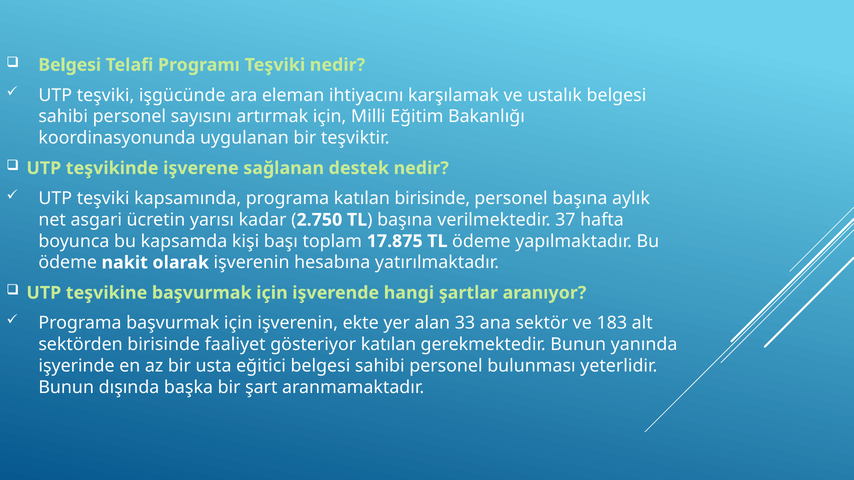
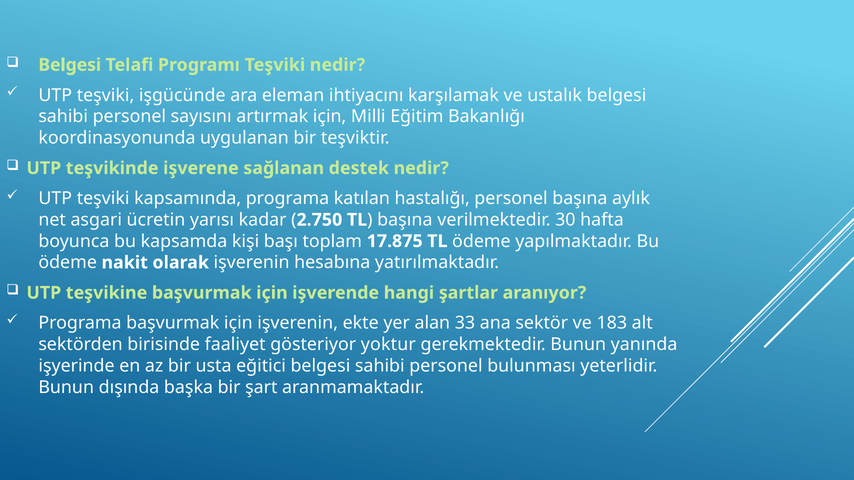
katılan birisinde: birisinde -> hastalığı
37: 37 -> 30
gösteriyor katılan: katılan -> yoktur
